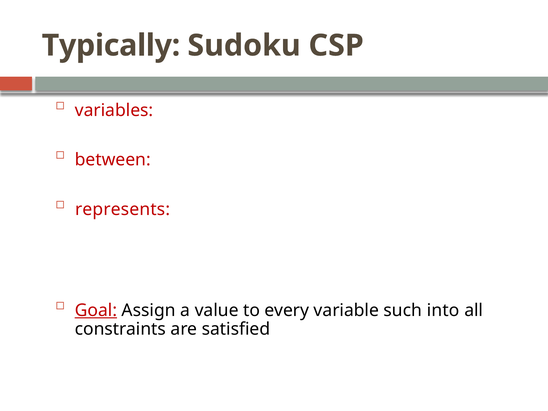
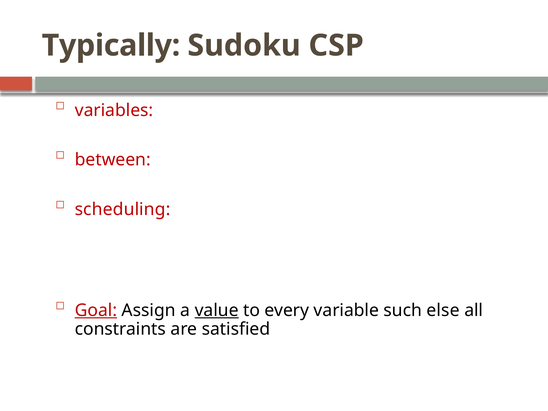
represents: represents -> scheduling
value underline: none -> present
into: into -> else
